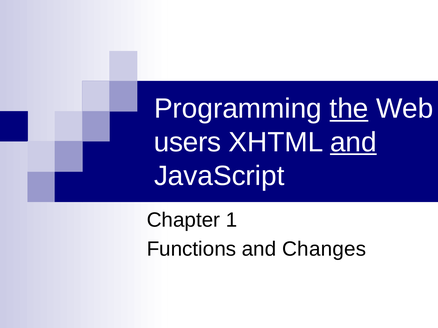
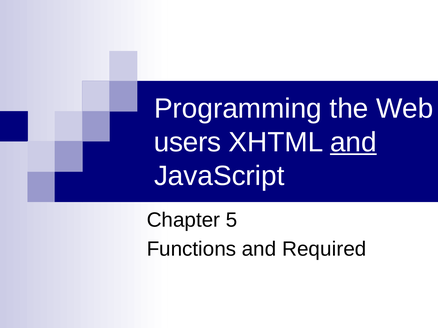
the underline: present -> none
1: 1 -> 5
Changes: Changes -> Required
